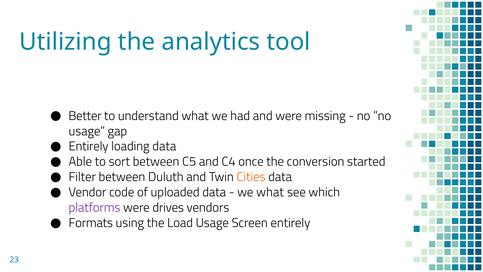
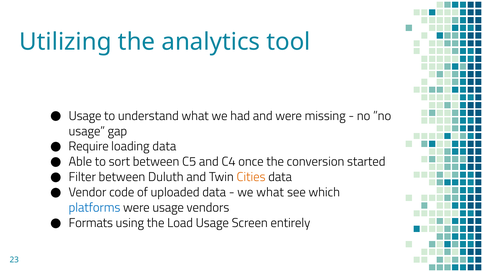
Better at (85, 116): Better -> Usage
Entirely at (89, 146): Entirely -> Require
platforms colour: purple -> blue
were drives: drives -> usage
